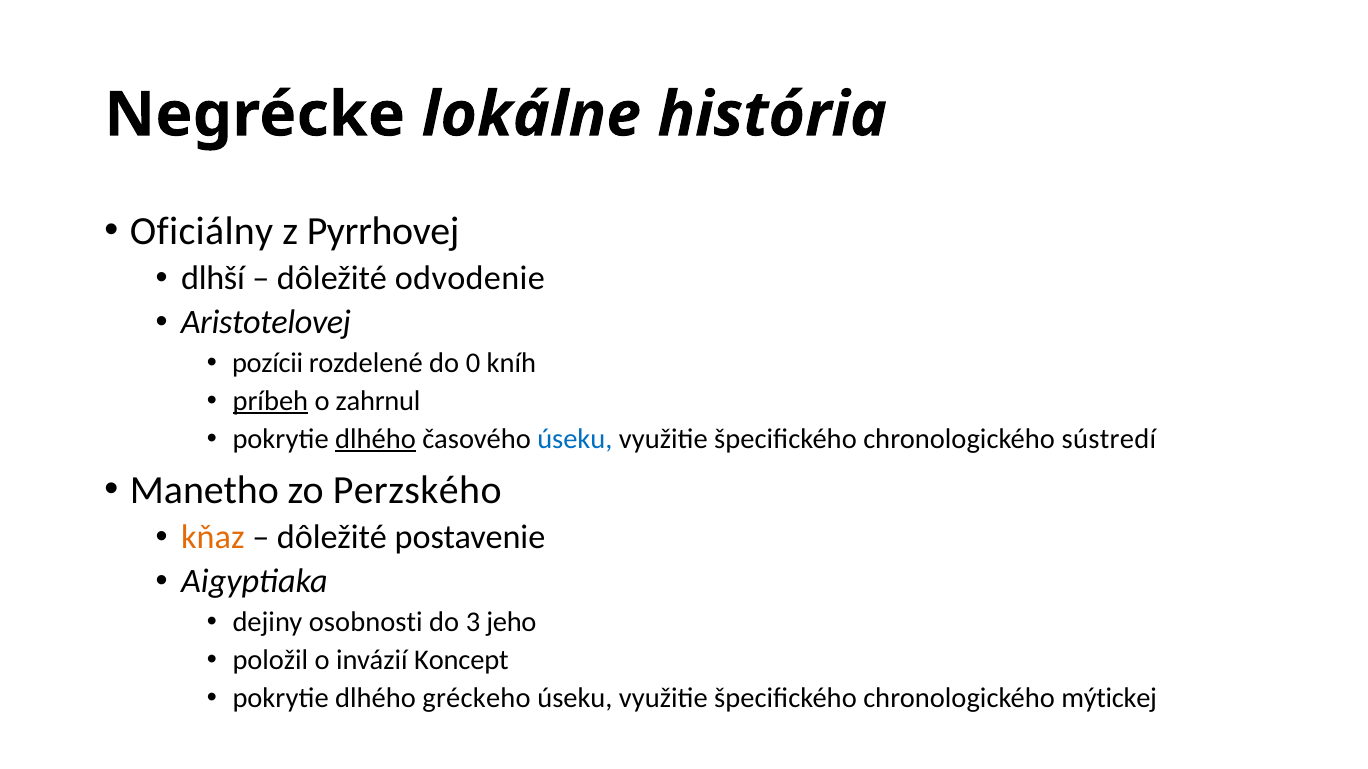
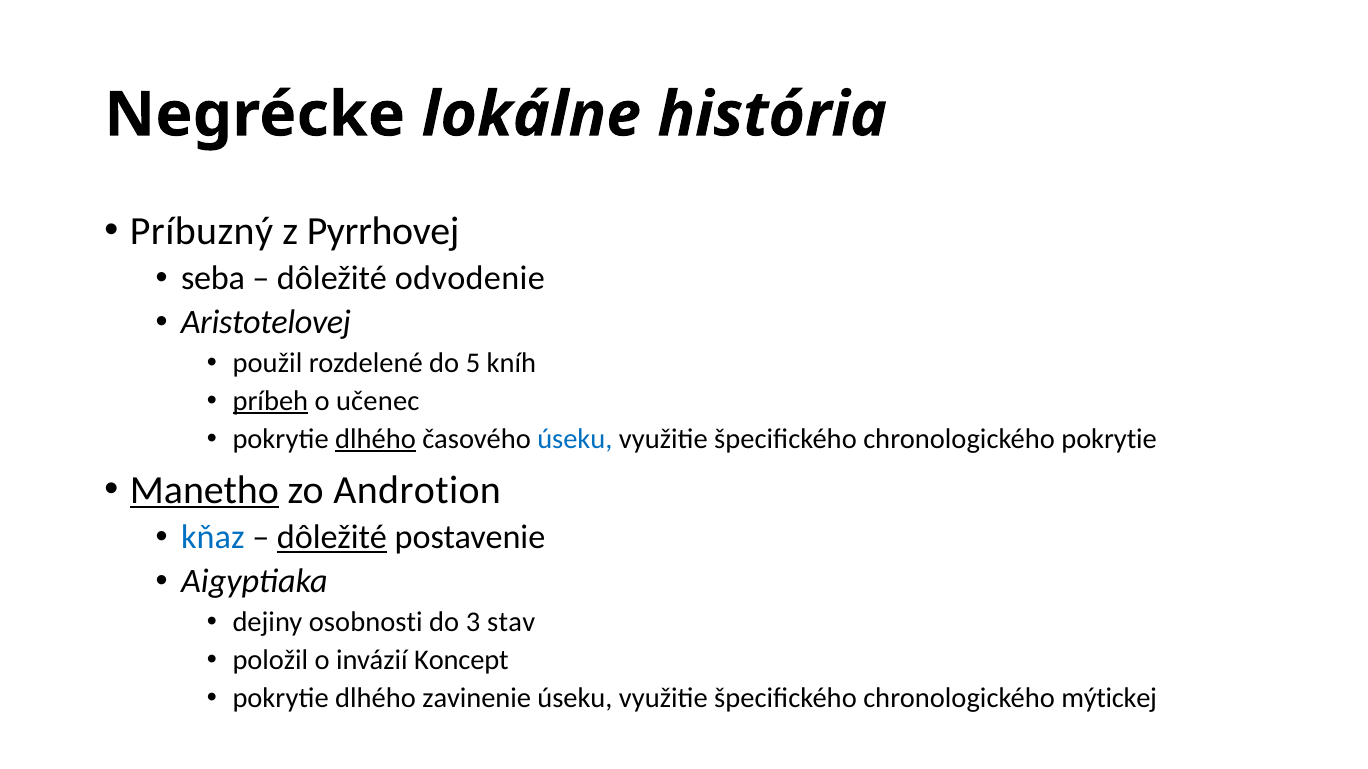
Oficiálny: Oficiálny -> Príbuzný
dlhší: dlhší -> seba
pozícii: pozícii -> použil
0: 0 -> 5
zahrnul: zahrnul -> učenec
chronologického sústredí: sústredí -> pokrytie
Manetho underline: none -> present
Perzského: Perzského -> Androtion
kňaz colour: orange -> blue
dôležité at (332, 538) underline: none -> present
jeho: jeho -> stav
gréckeho: gréckeho -> zavinenie
